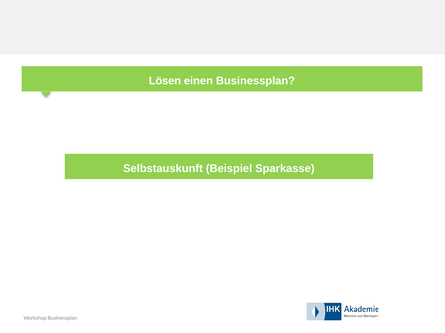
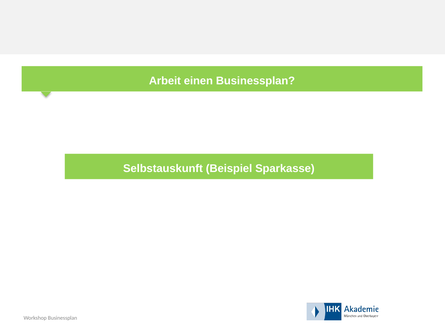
Lösen: Lösen -> Arbeit
